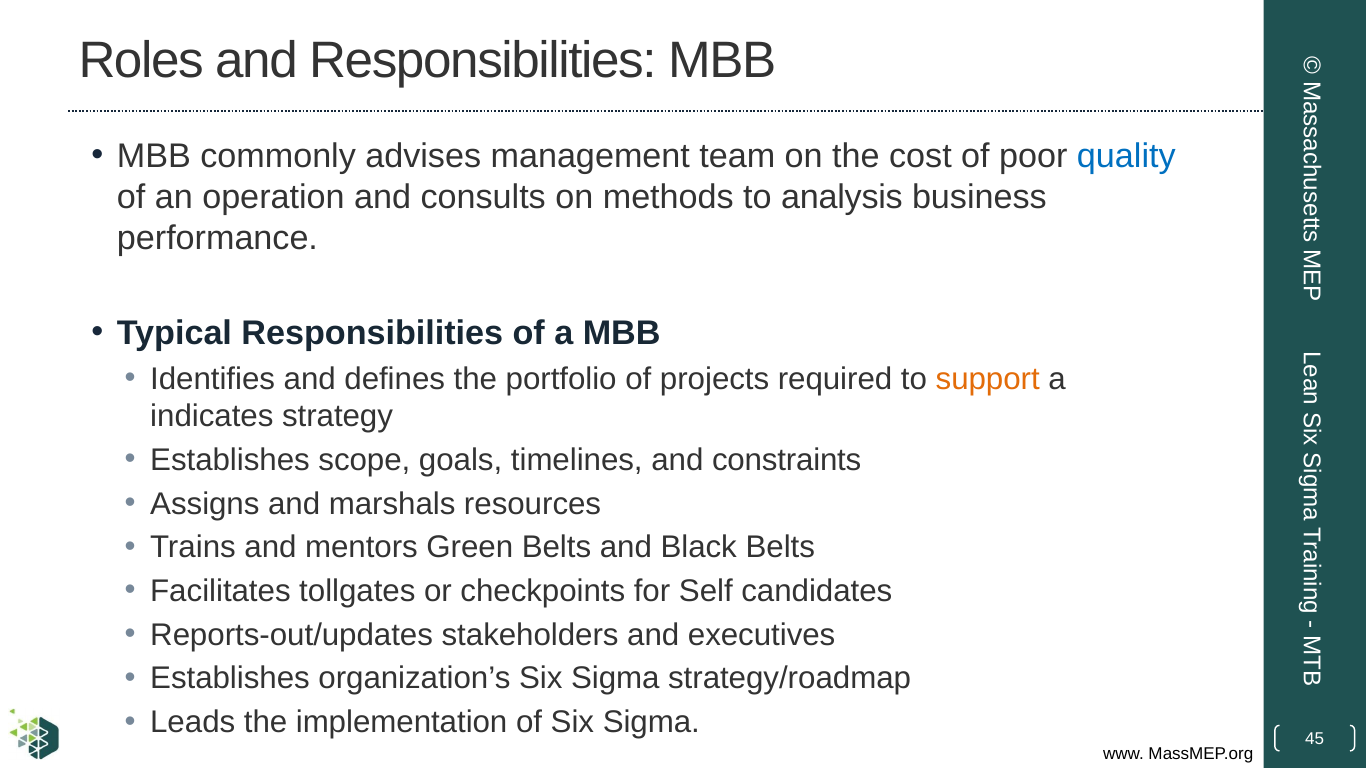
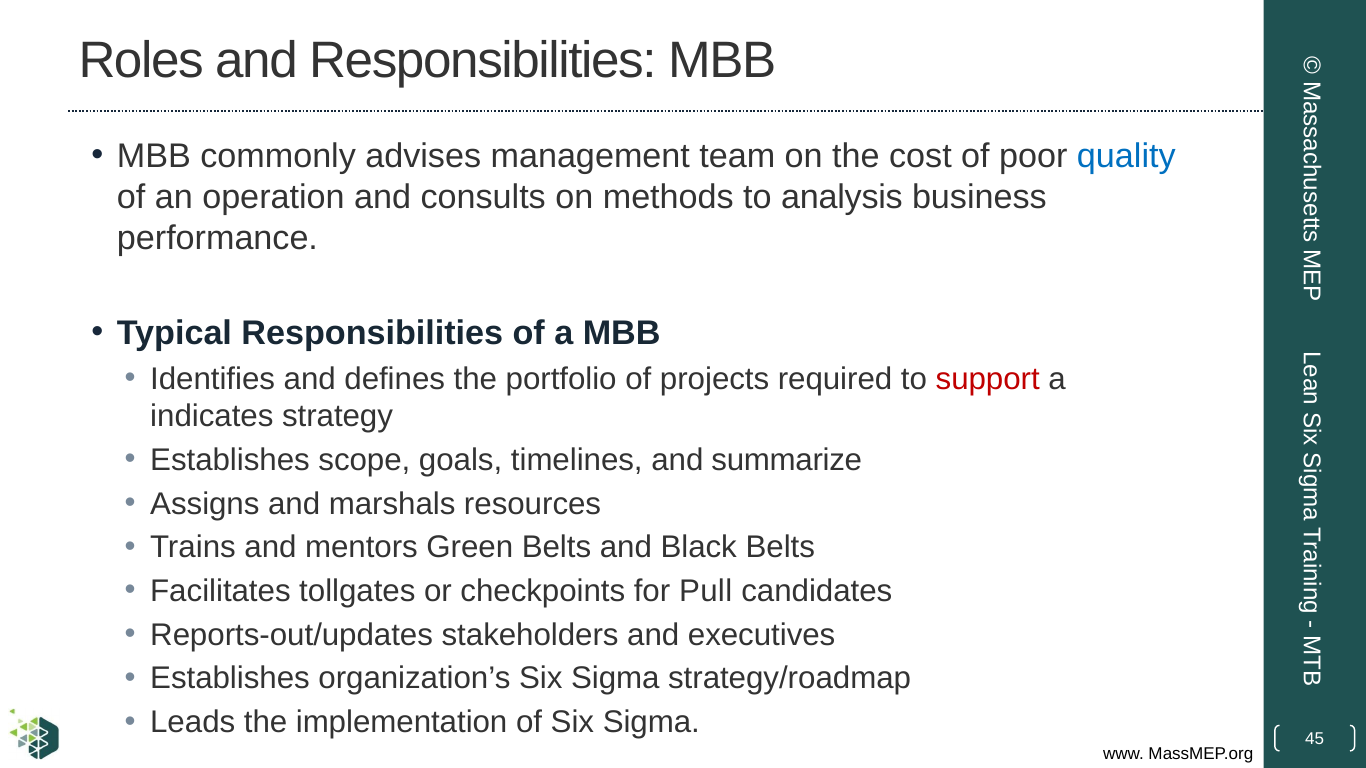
support colour: orange -> red
constraints: constraints -> summarize
Self: Self -> Pull
